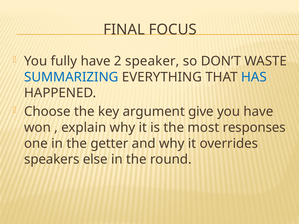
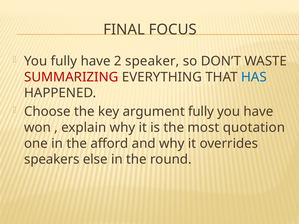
SUMMARIZING colour: blue -> red
argument give: give -> fully
responses: responses -> quotation
getter: getter -> afford
